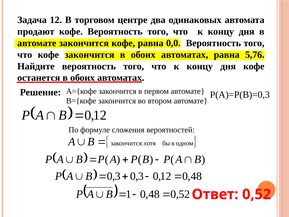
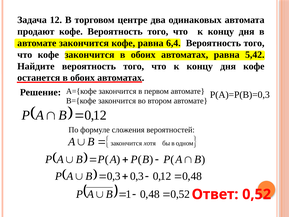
0,0: 0,0 -> 6,4
5,76: 5,76 -> 5,42
